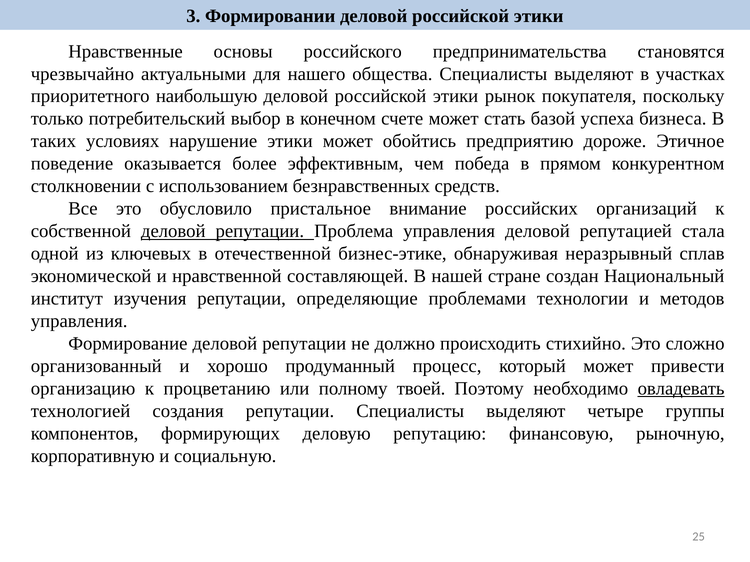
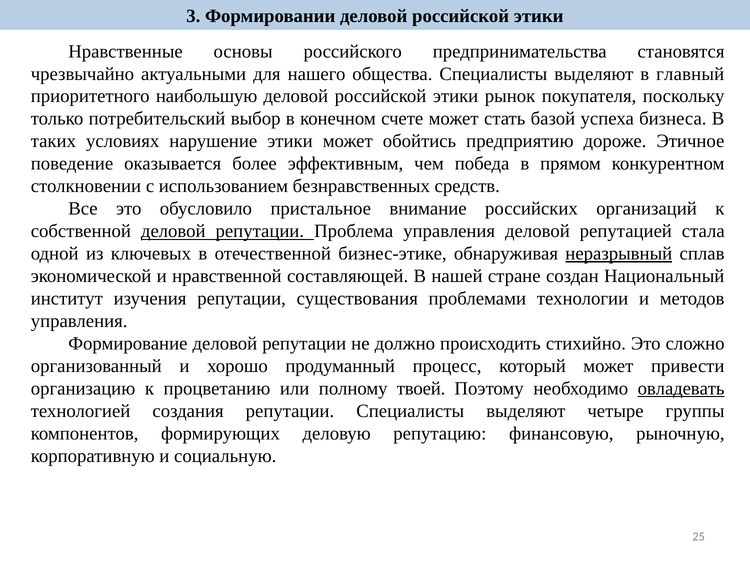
участках: участках -> главный
неразрывный underline: none -> present
определяющие: определяющие -> существования
